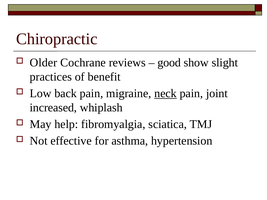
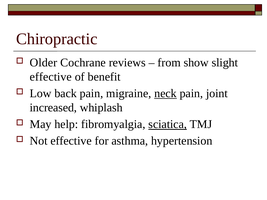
good: good -> from
practices at (51, 77): practices -> effective
sciatica underline: none -> present
